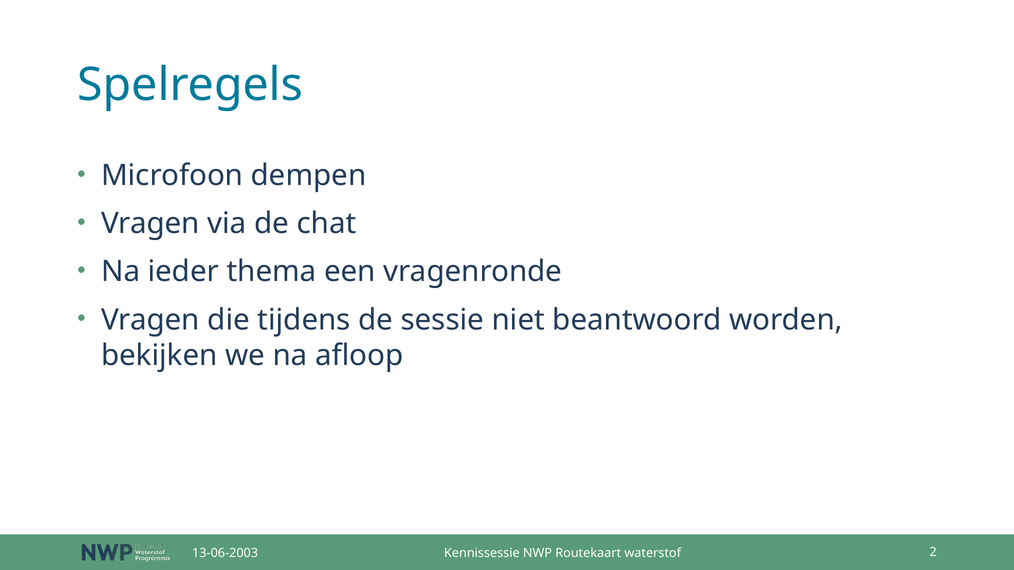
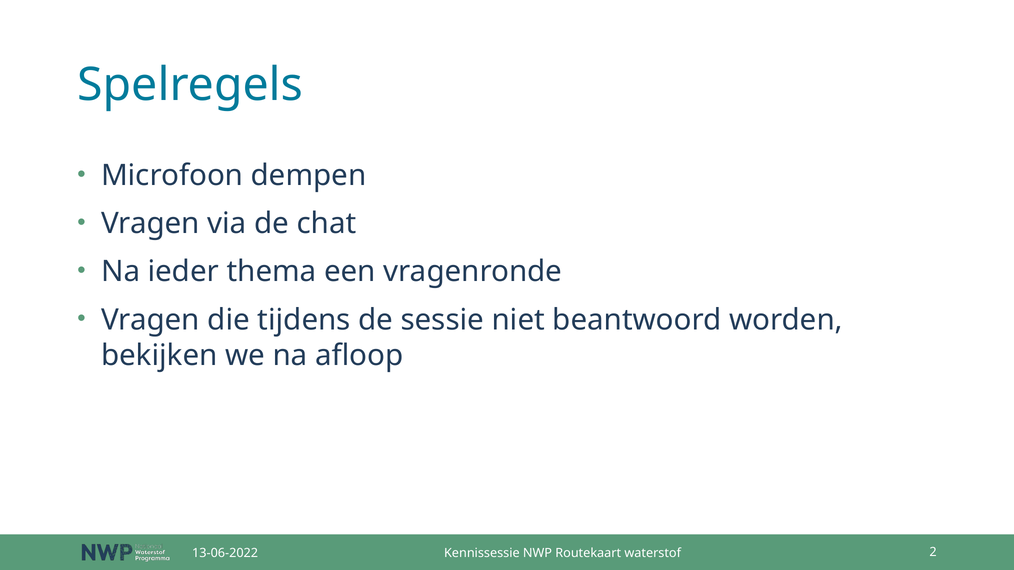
13-06-2003: 13-06-2003 -> 13-06-2022
